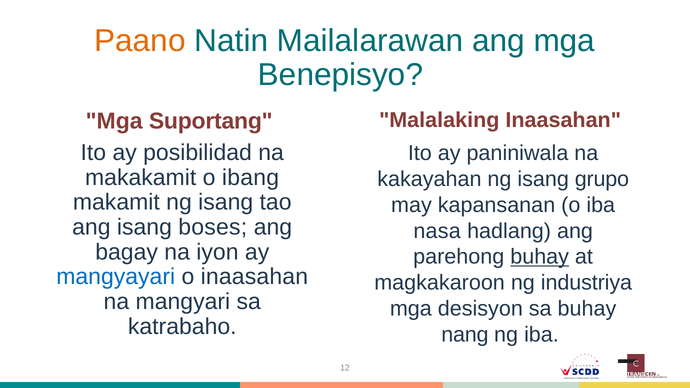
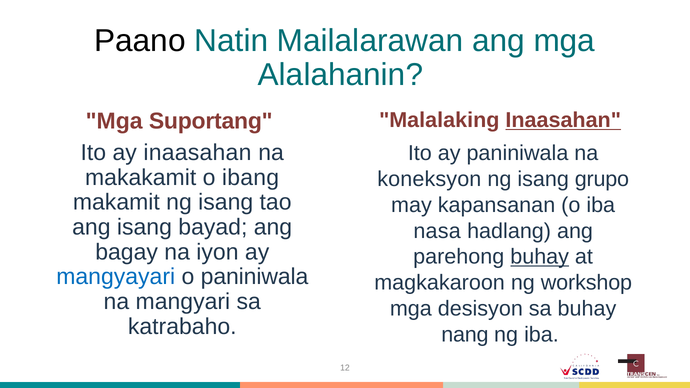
Paano colour: orange -> black
Benepisyo: Benepisyo -> Alalahanin
Inaasahan at (563, 120) underline: none -> present
ay posibilidad: posibilidad -> inaasahan
kakayahan: kakayahan -> koneksyon
boses: boses -> bayad
o inaasahan: inaasahan -> paniniwala
industriya: industriya -> workshop
